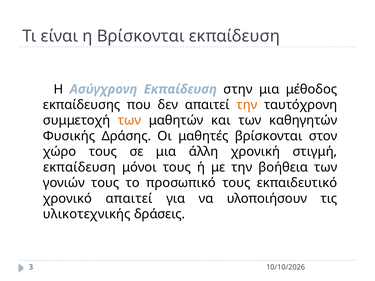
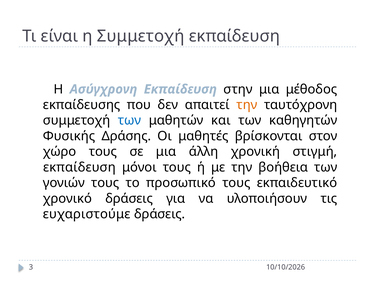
η Βρίσκονται: Βρίσκονται -> Συμμετοχή
των at (130, 121) colour: orange -> blue
χρονικό απαιτεί: απαιτεί -> δράσεις
υλικοτεχνικής: υλικοτεχνικής -> ευχαριστούμε
